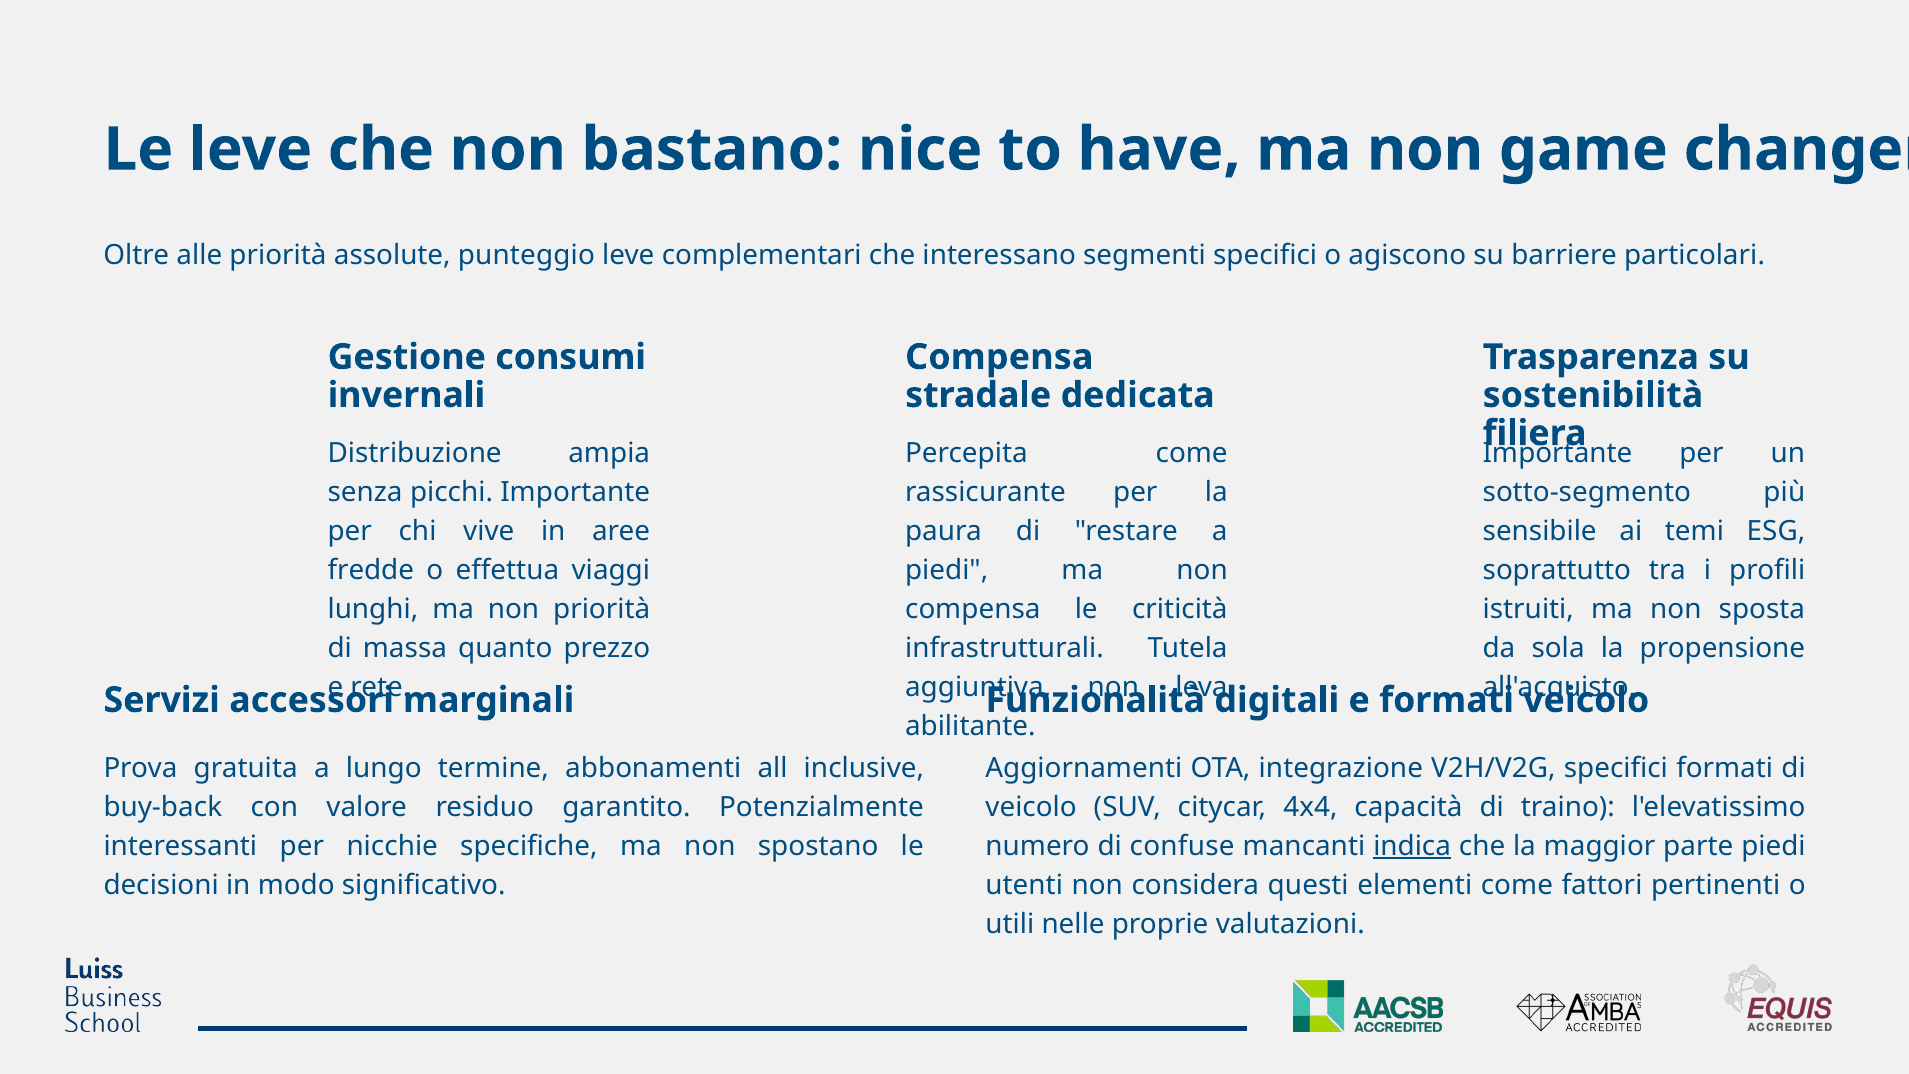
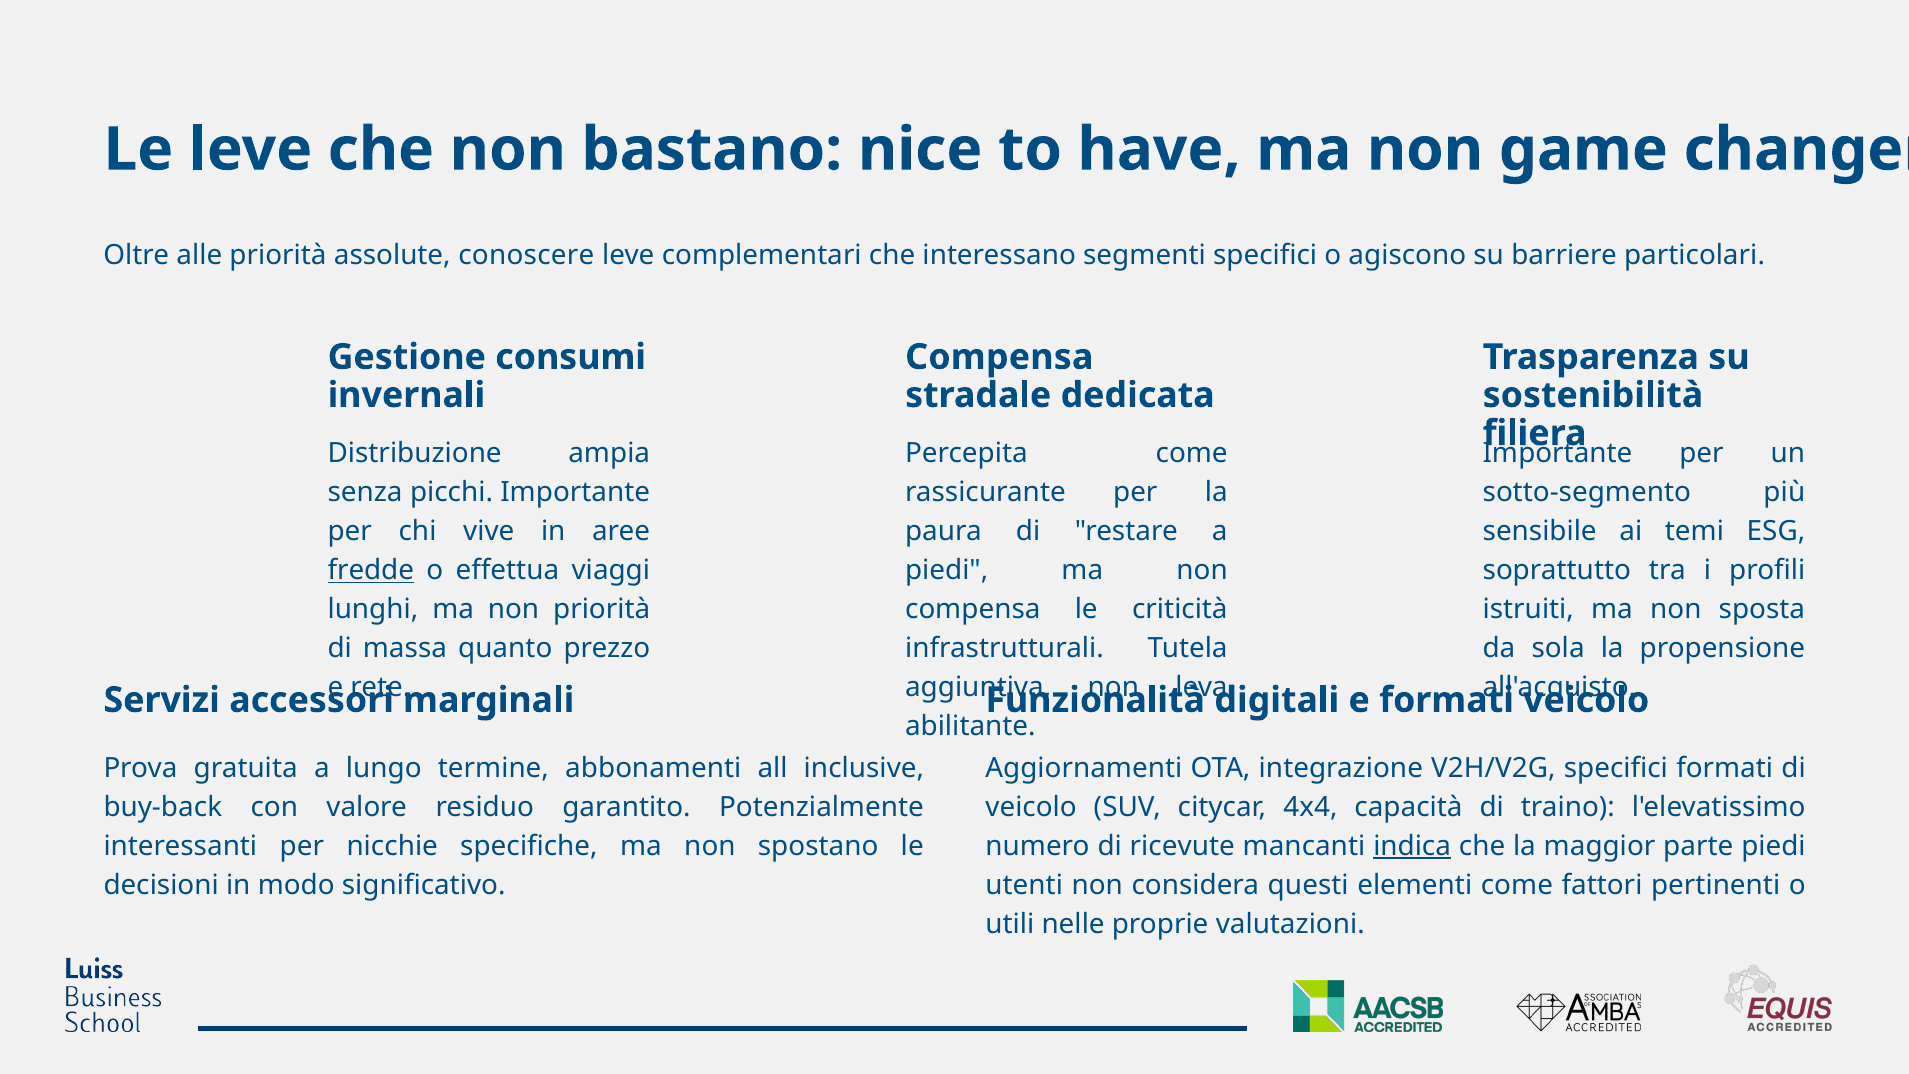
punteggio: punteggio -> conoscere
fredde underline: none -> present
confuse: confuse -> ricevute
